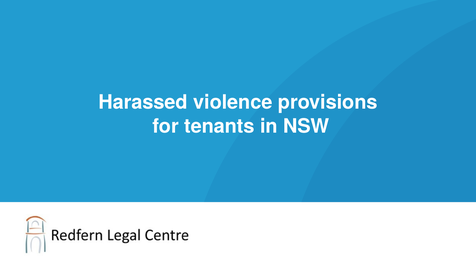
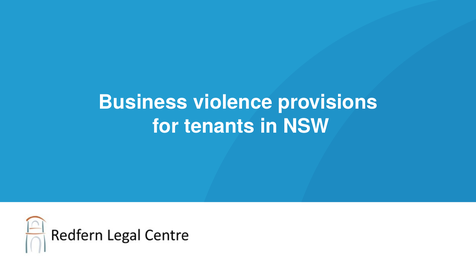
Harassed: Harassed -> Business
